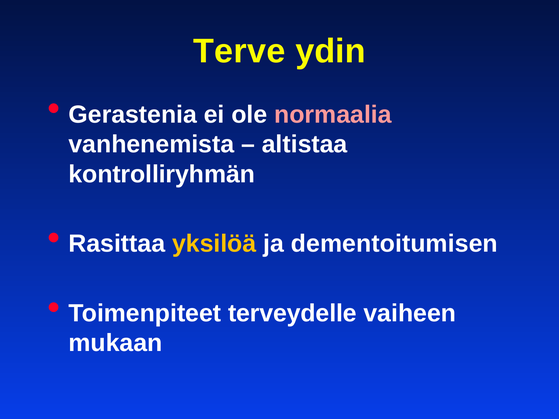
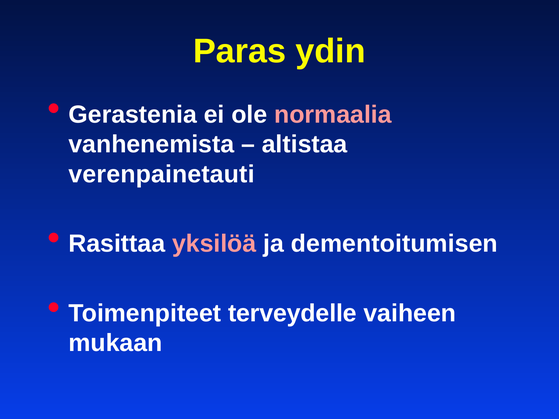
Terve: Terve -> Paras
kontrolliryhmän: kontrolliryhmän -> verenpainetauti
yksilöä colour: yellow -> pink
